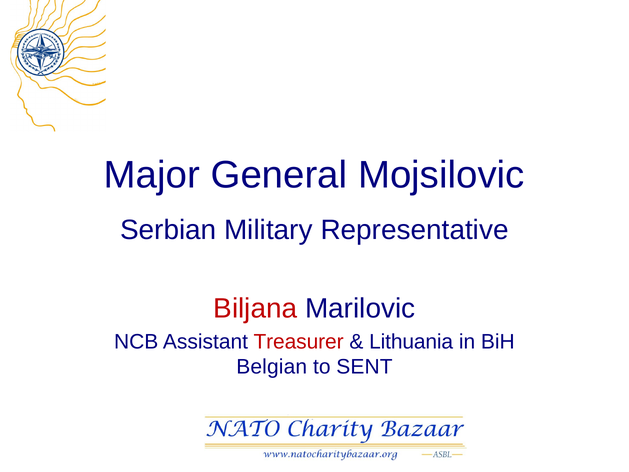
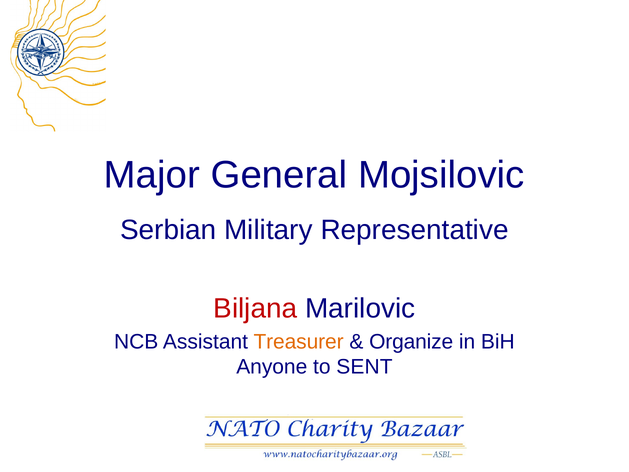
Treasurer colour: red -> orange
Lithuania: Lithuania -> Organize
Belgian: Belgian -> Anyone
